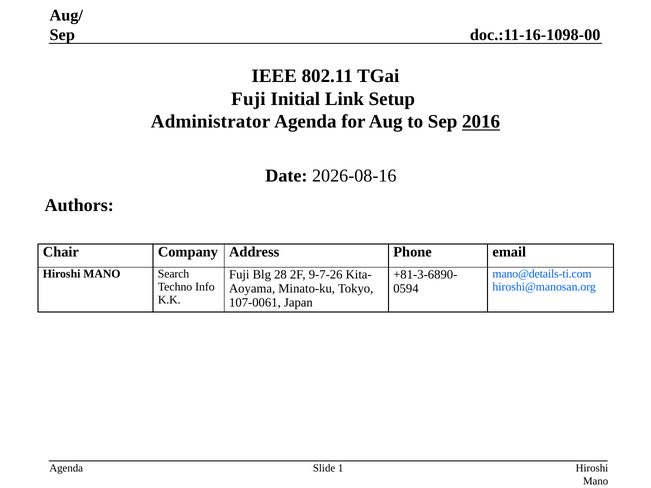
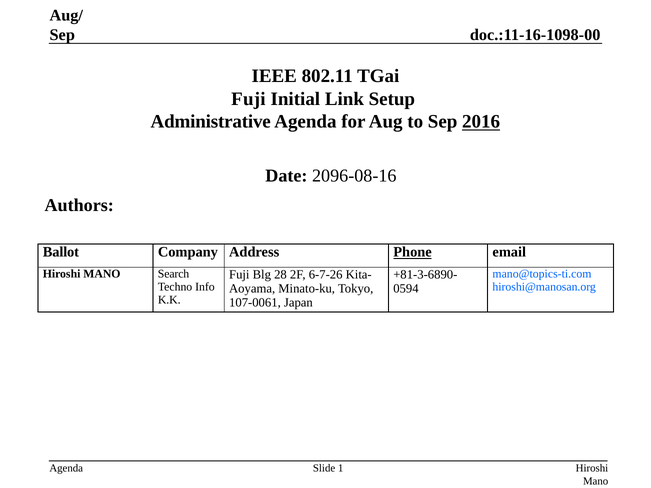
Administrator: Administrator -> Administrative
2026-08-16: 2026-08-16 -> 2096-08-16
Chair: Chair -> Ballot
Phone underline: none -> present
mano@details-ti.com: mano@details-ti.com -> mano@topics-ti.com
9-7-26: 9-7-26 -> 6-7-26
